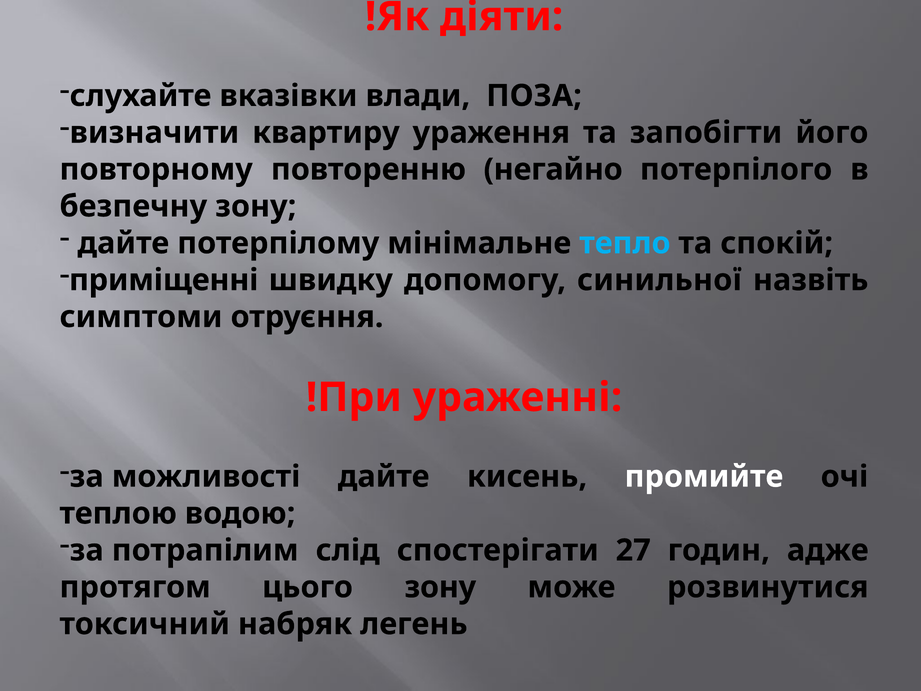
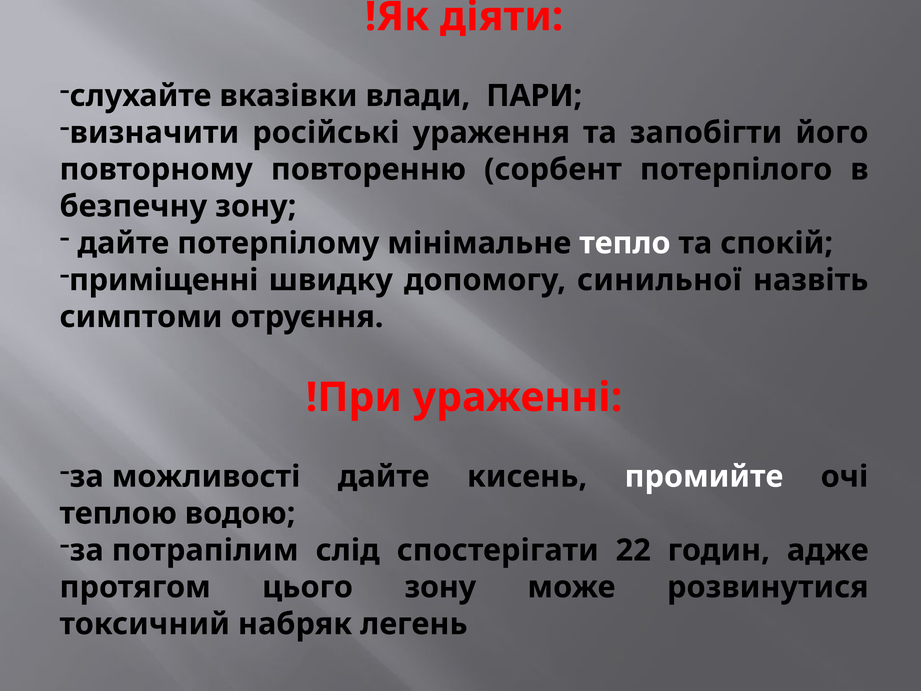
ПОЗА: ПОЗА -> ПАРИ
квартиру: квартиру -> російські
негайно: негайно -> сорбент
тепло colour: light blue -> white
27: 27 -> 22
